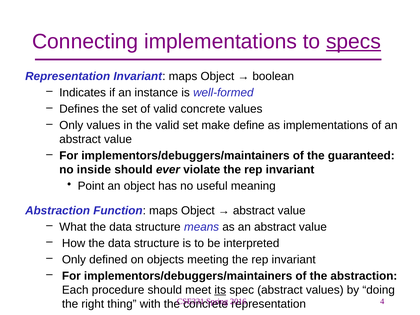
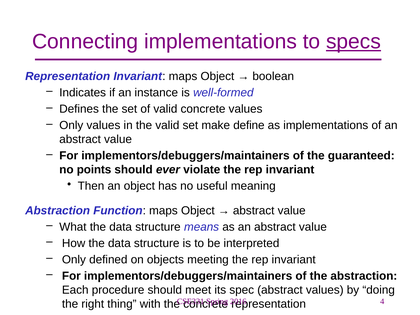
inside: inside -> points
Point: Point -> Then
its underline: present -> none
